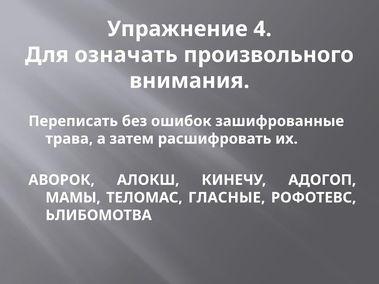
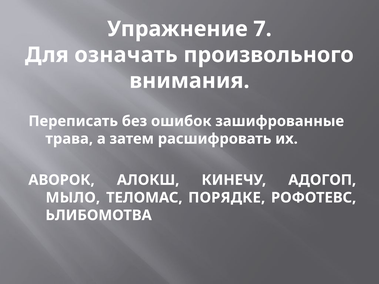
4: 4 -> 7
МАМЫ: МАМЫ -> МЫЛО
ГЛАСНЫЕ: ГЛАСНЫЕ -> ПОРЯДКЕ
